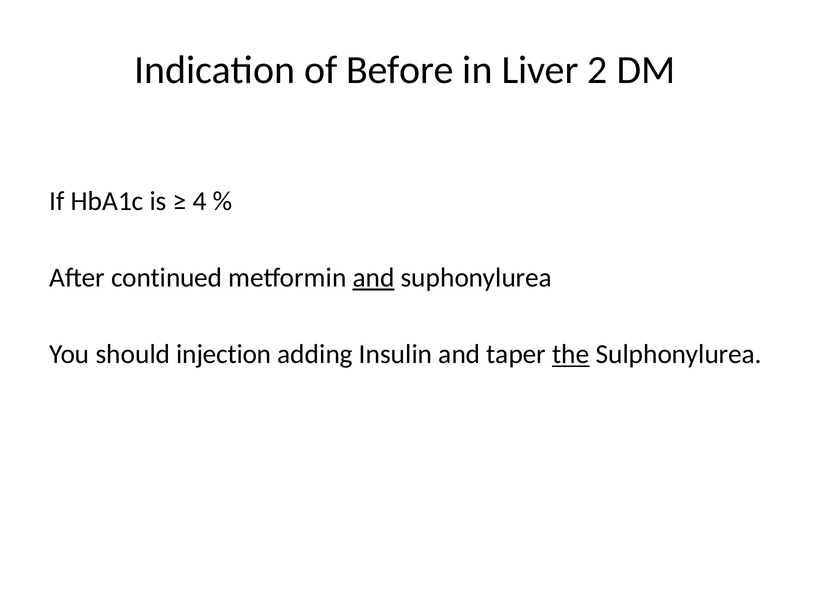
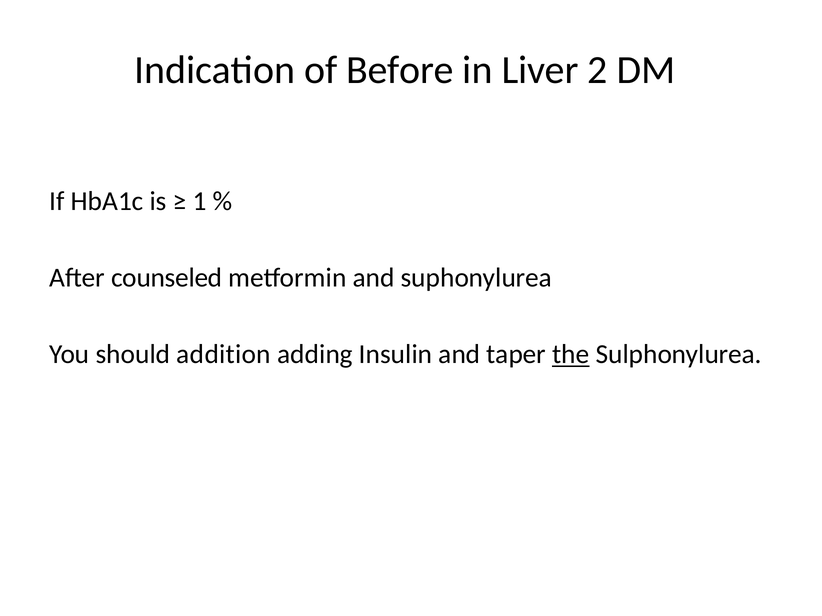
4: 4 -> 1
continued: continued -> counseled
and at (374, 278) underline: present -> none
injection: injection -> addition
